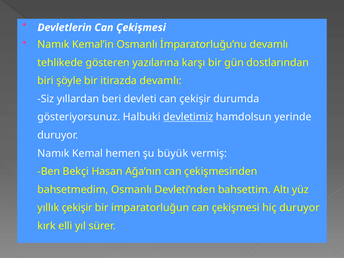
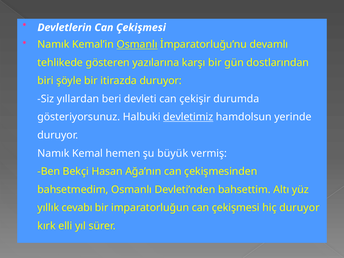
Osmanlı at (137, 44) underline: none -> present
itirazda devamlı: devamlı -> duruyor
yıllık çekişir: çekişir -> cevabı
